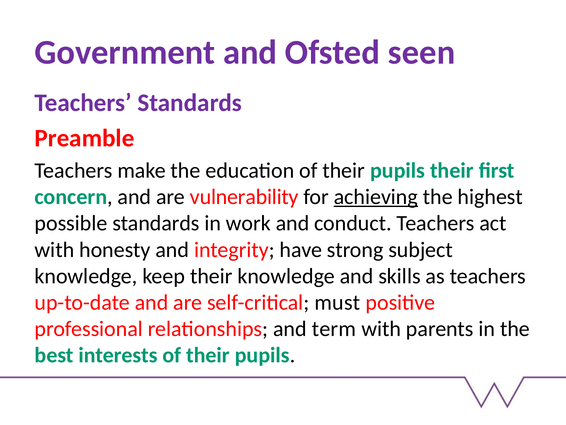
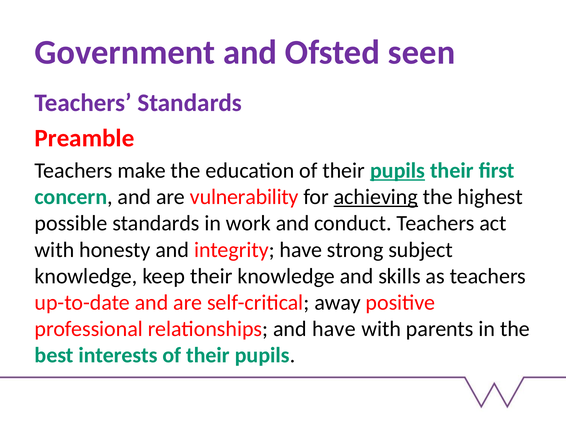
pupils at (398, 170) underline: none -> present
must: must -> away
and term: term -> have
